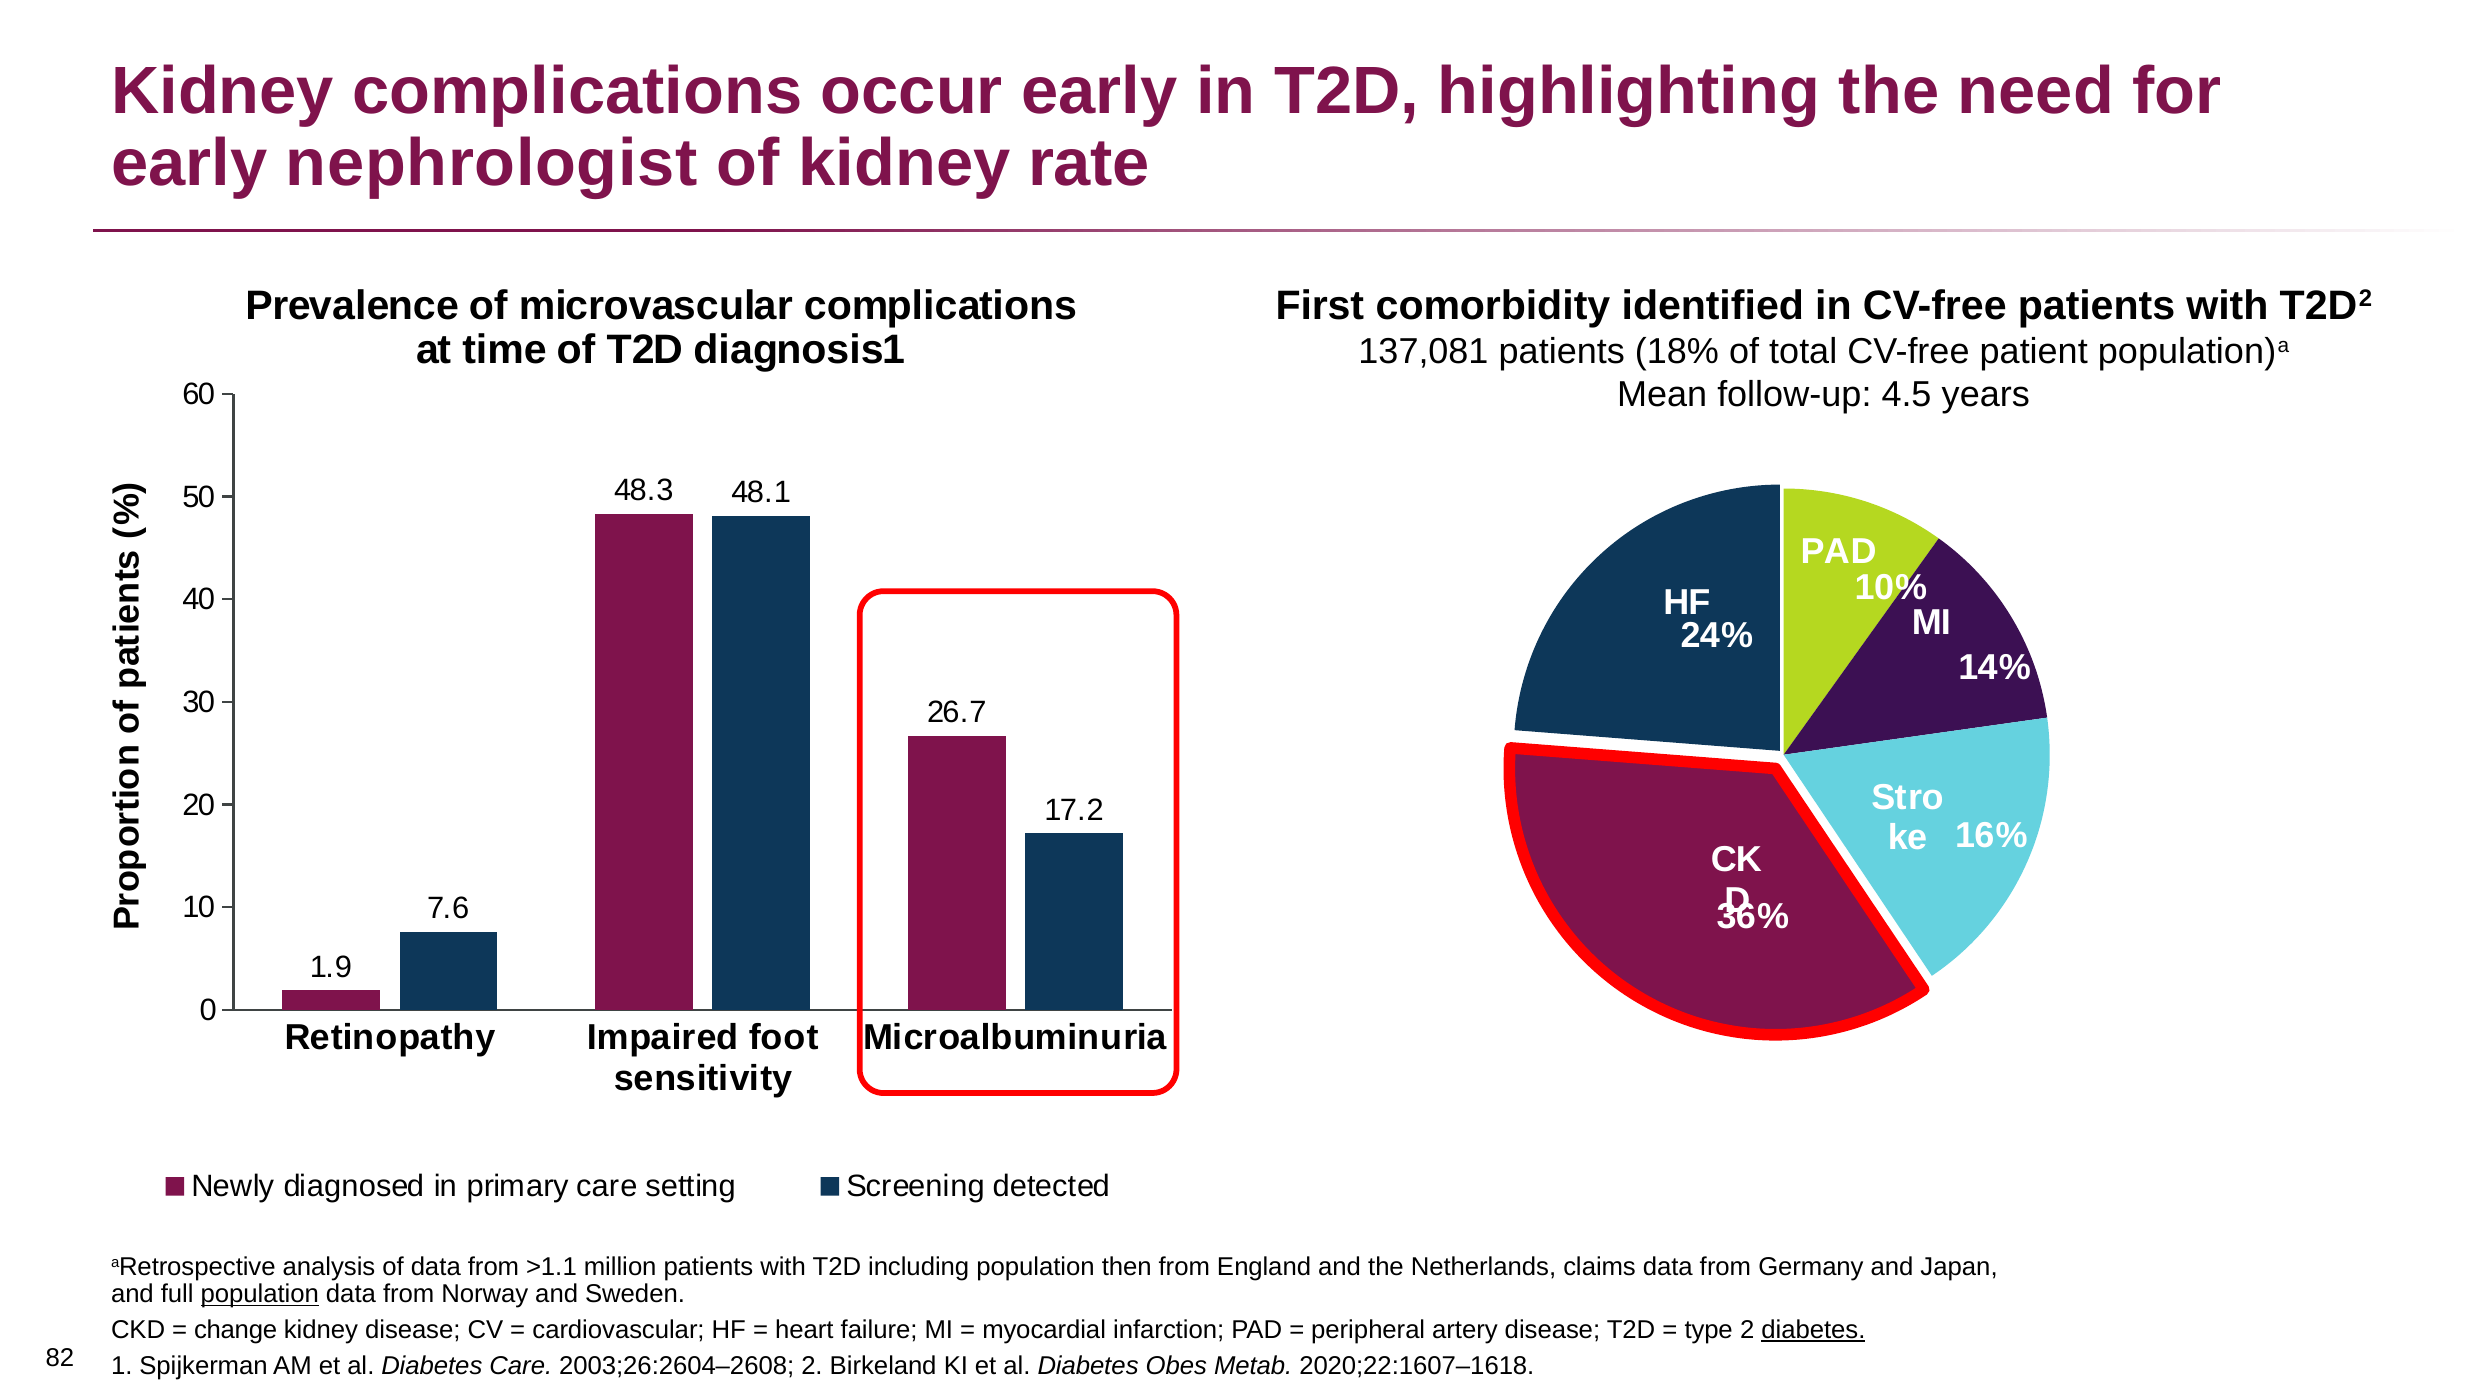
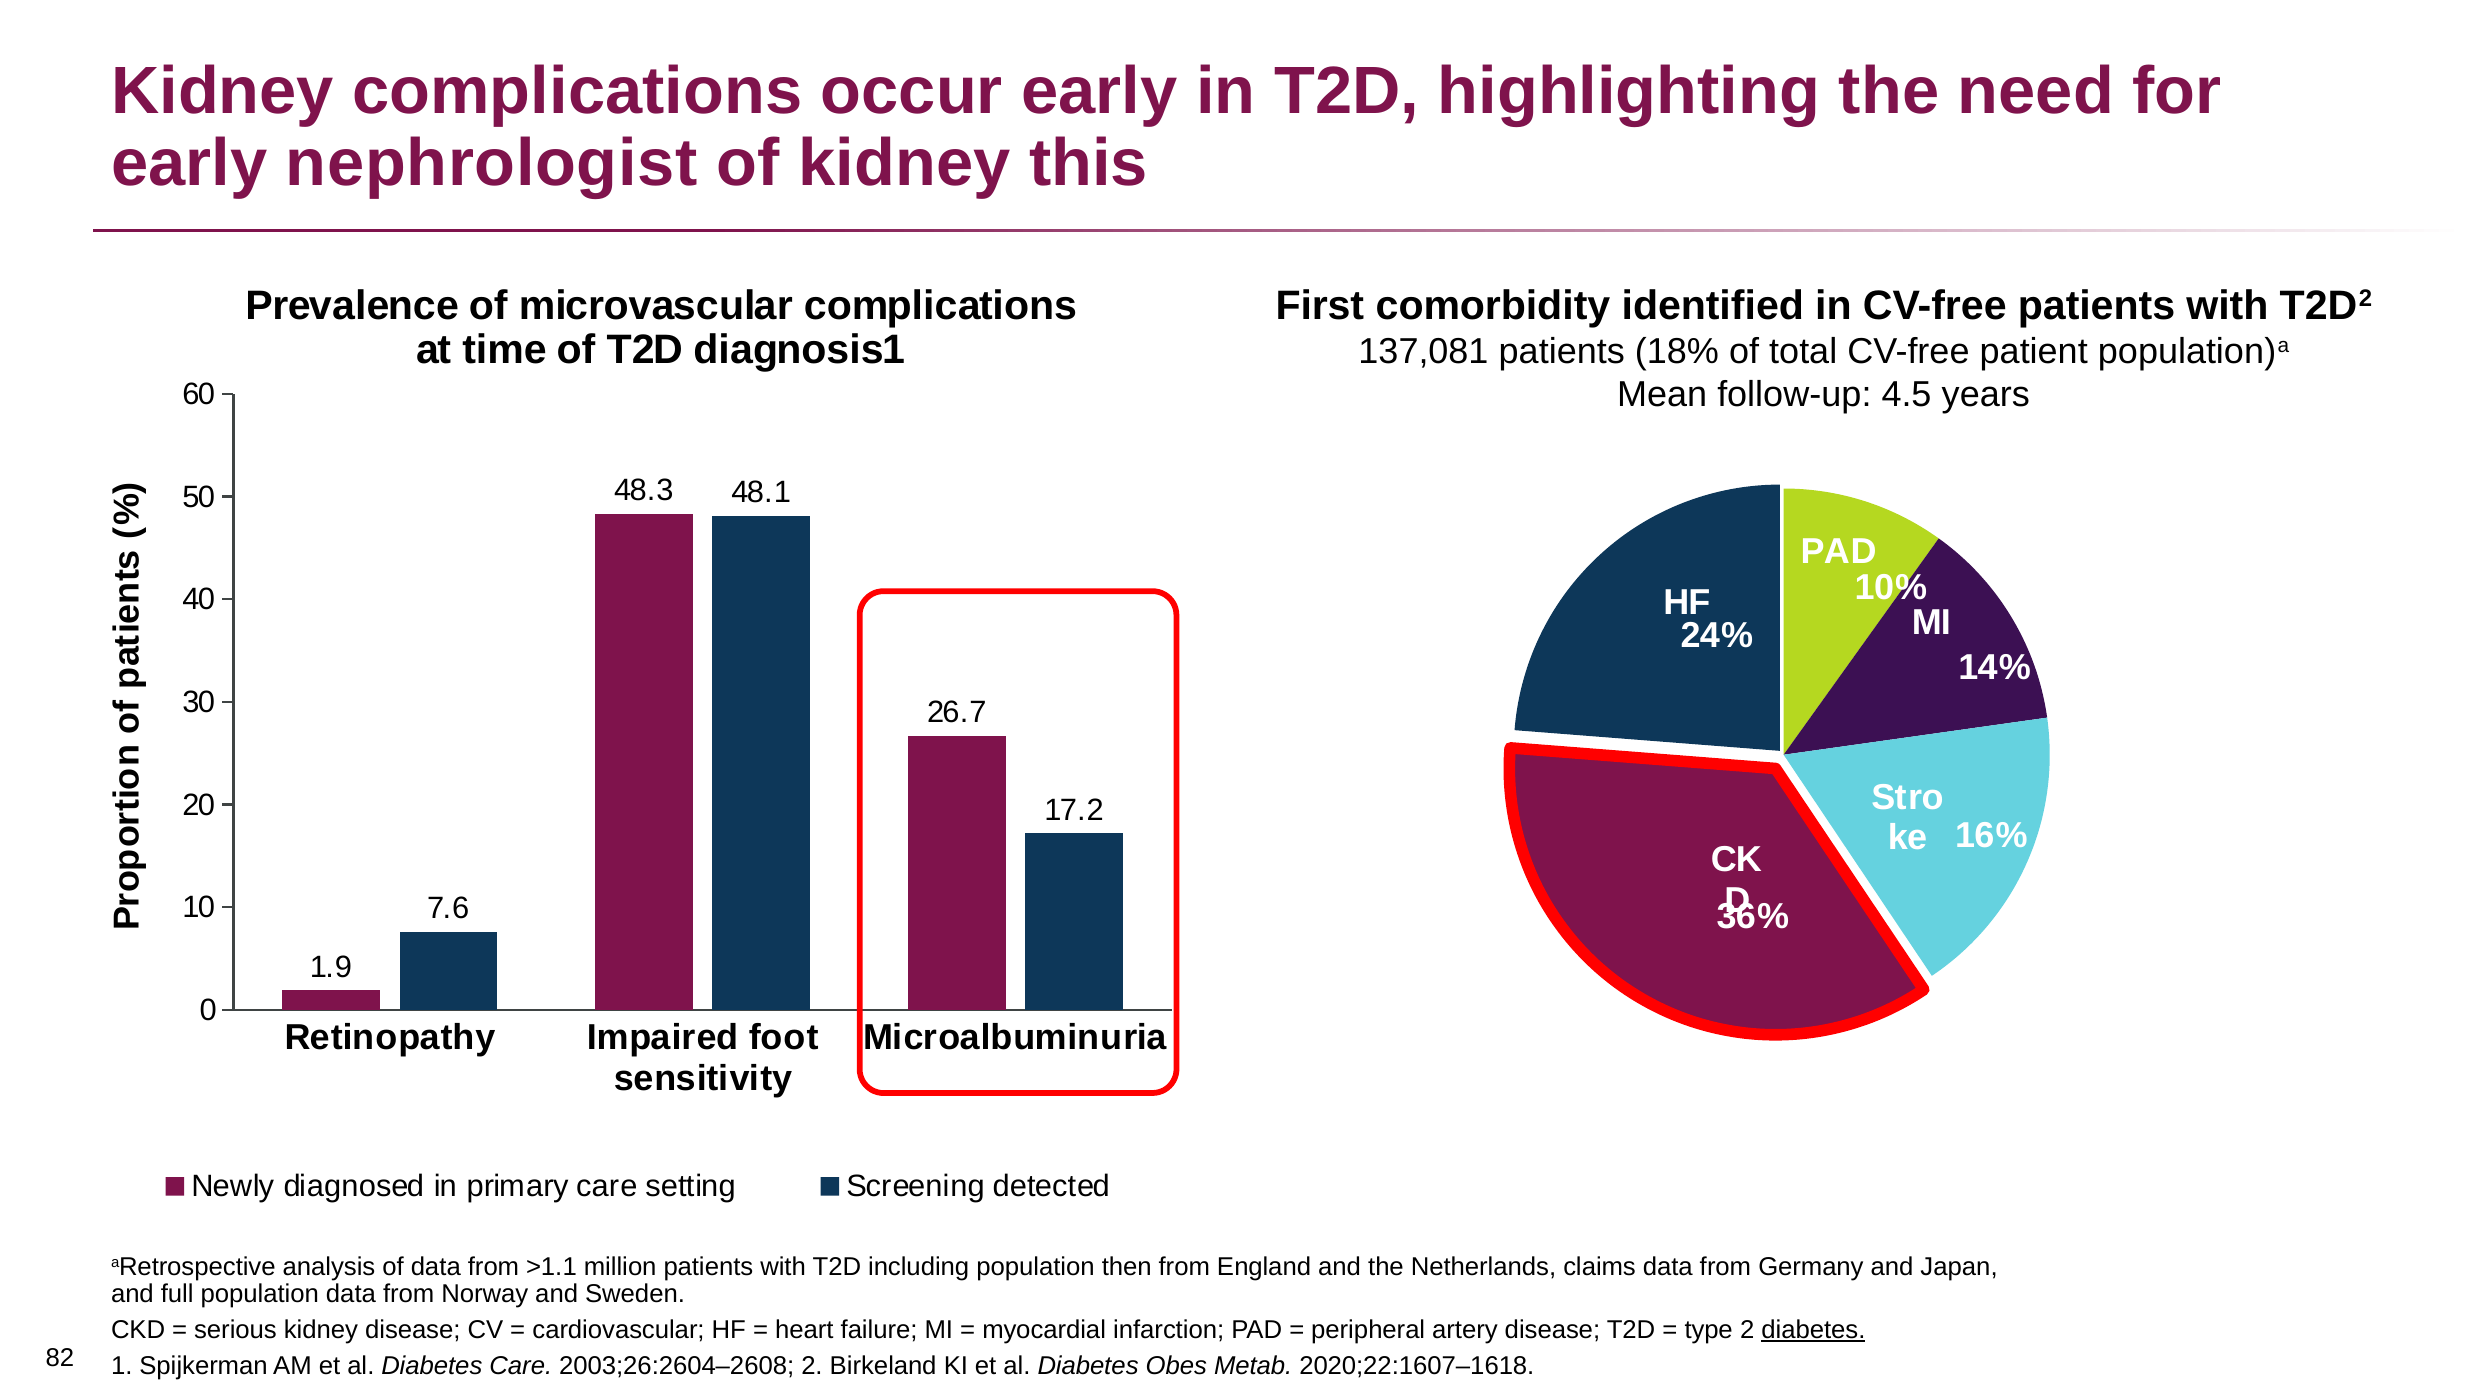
rate: rate -> this
population at (260, 1294) underline: present -> none
change: change -> serious
